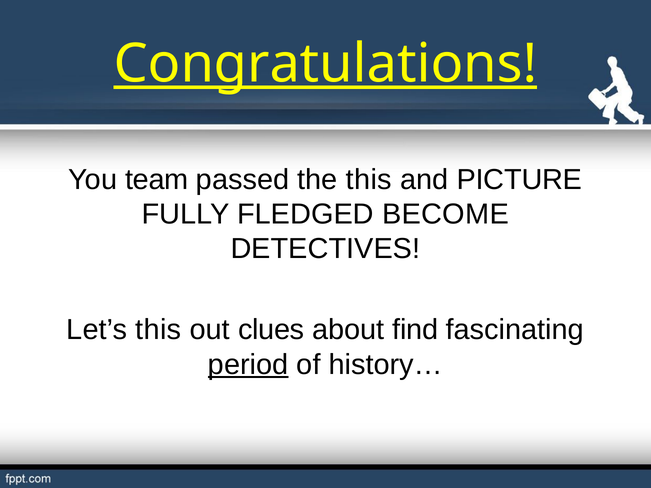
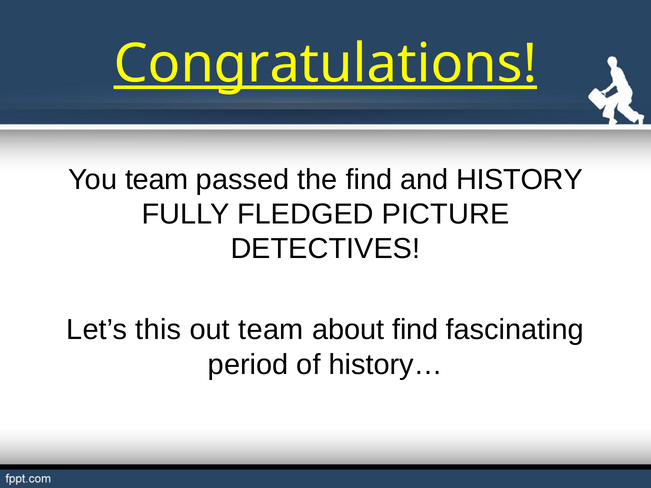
the this: this -> find
PICTURE: PICTURE -> HISTORY
BECOME: BECOME -> PICTURE
out clues: clues -> team
period underline: present -> none
